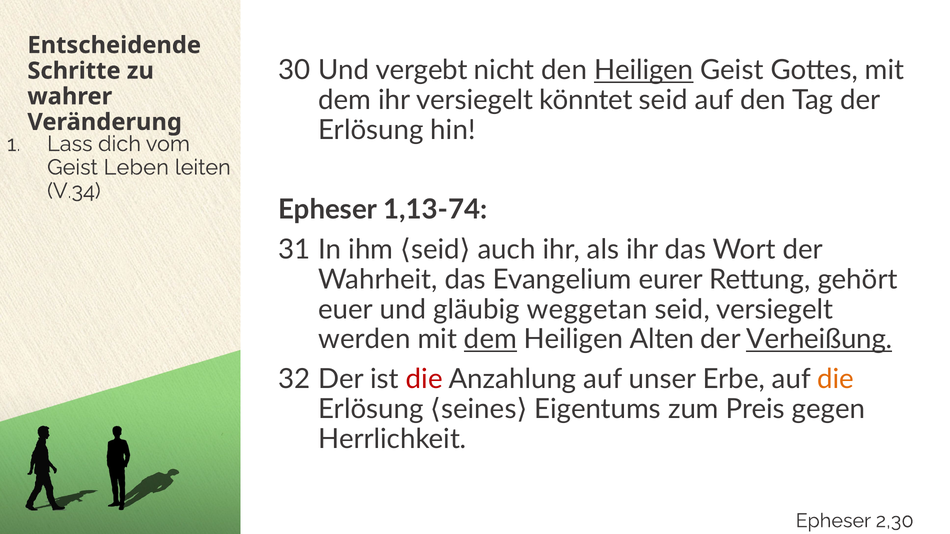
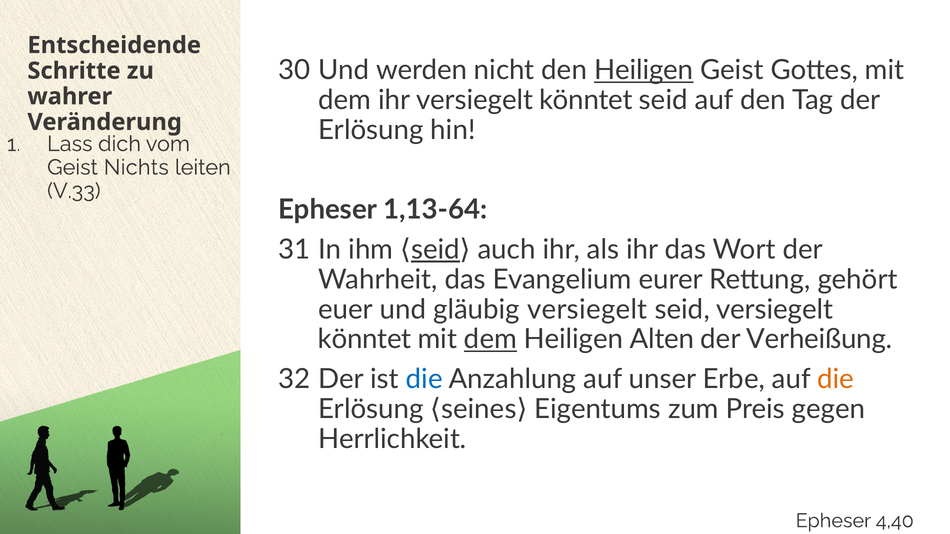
vergebt: vergebt -> werden
Leben: Leben -> Nichts
V.34: V.34 -> V.33
1,13-74: 1,13-74 -> 1,13-64
seid at (435, 250) underline: none -> present
gläubig weggetan: weggetan -> versiegelt
werden at (364, 340): werden -> könntet
Verheißung underline: present -> none
die at (424, 379) colour: red -> blue
2,30: 2,30 -> 4,40
